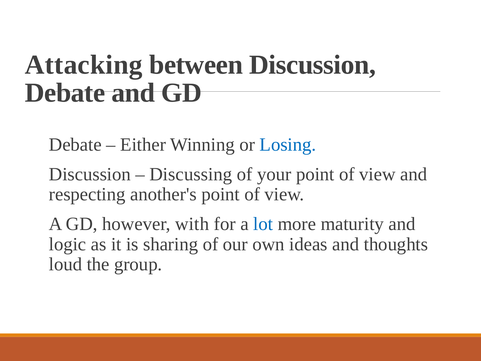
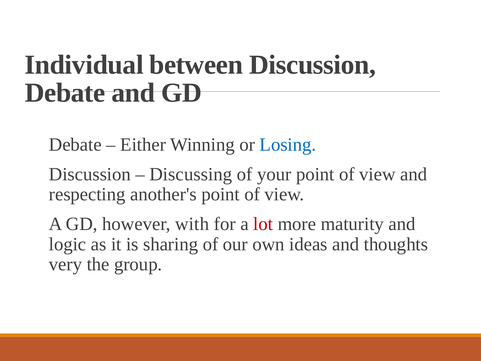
Attacking: Attacking -> Individual
lot colour: blue -> red
loud: loud -> very
